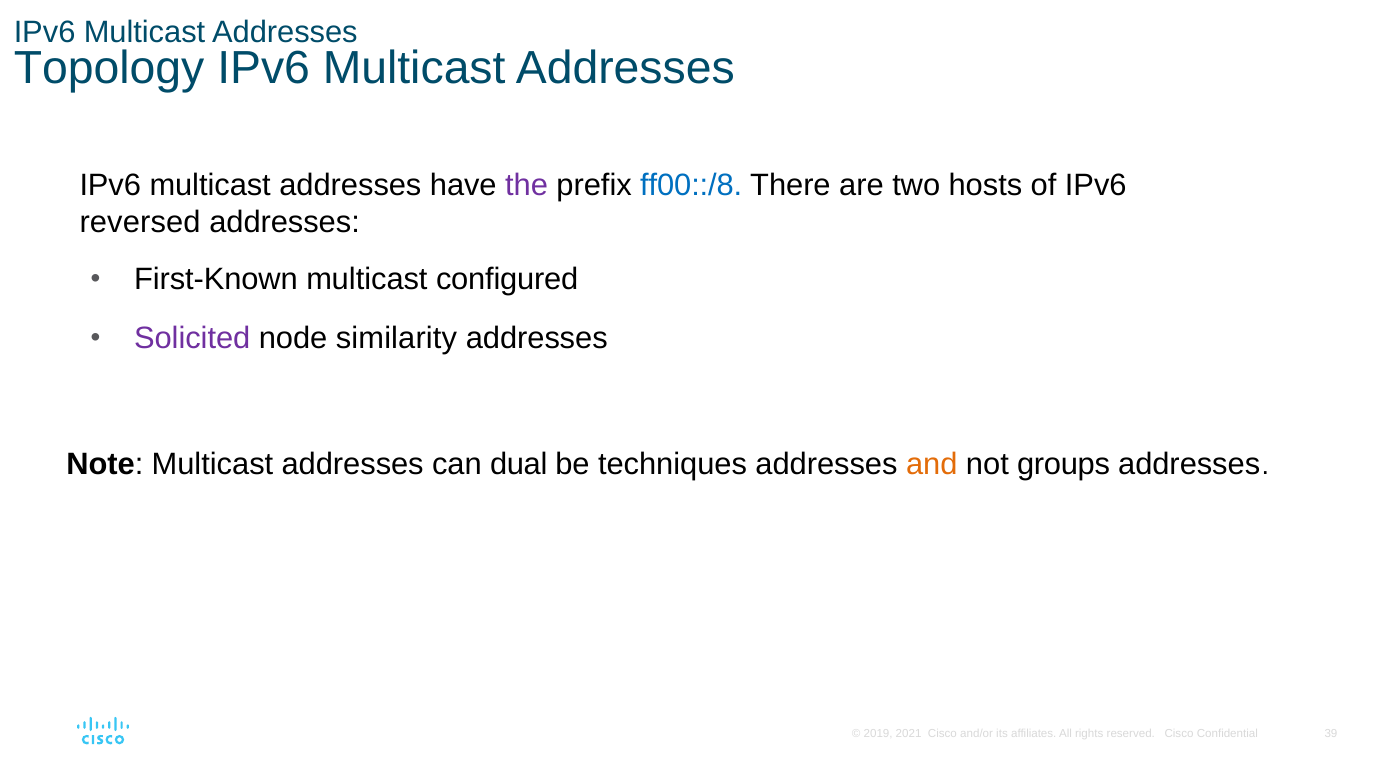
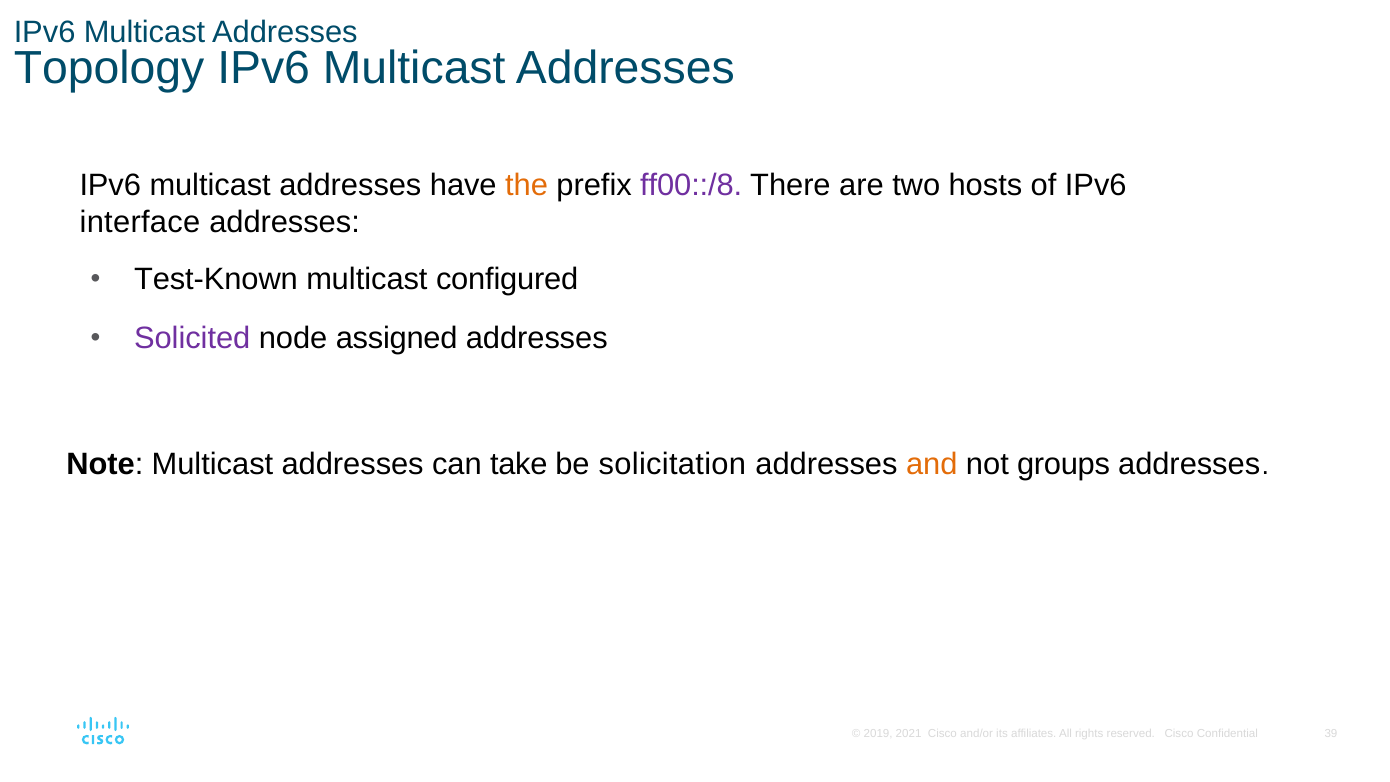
the colour: purple -> orange
ff00::/8 colour: blue -> purple
reversed: reversed -> interface
First-Known: First-Known -> Test-Known
similarity: similarity -> assigned
dual: dual -> take
techniques: techniques -> solicitation
